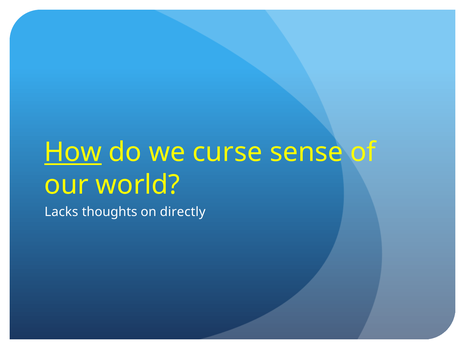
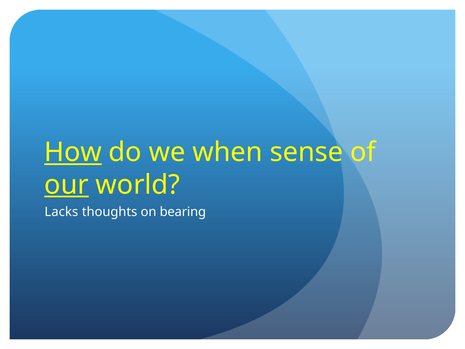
curse: curse -> when
our underline: none -> present
directly: directly -> bearing
